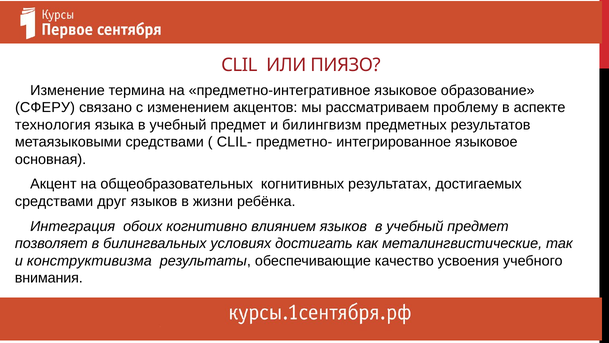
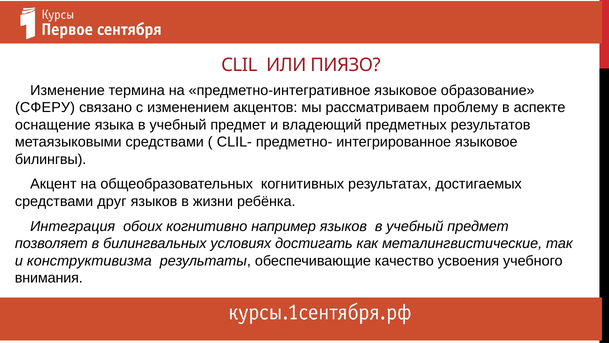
технология: технология -> оснащение
билингвизм: билингвизм -> владеющий
основная: основная -> билингвы
влиянием: влиянием -> например
